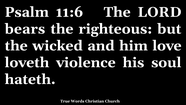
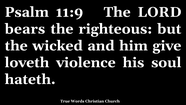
11:6: 11:6 -> 11:9
love: love -> give
